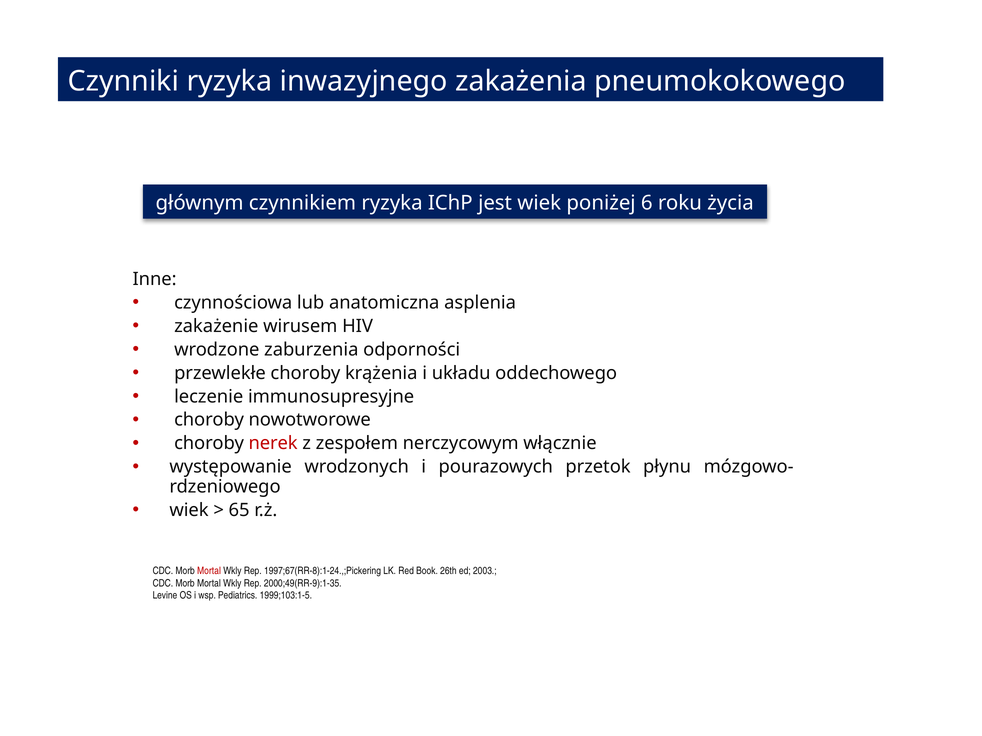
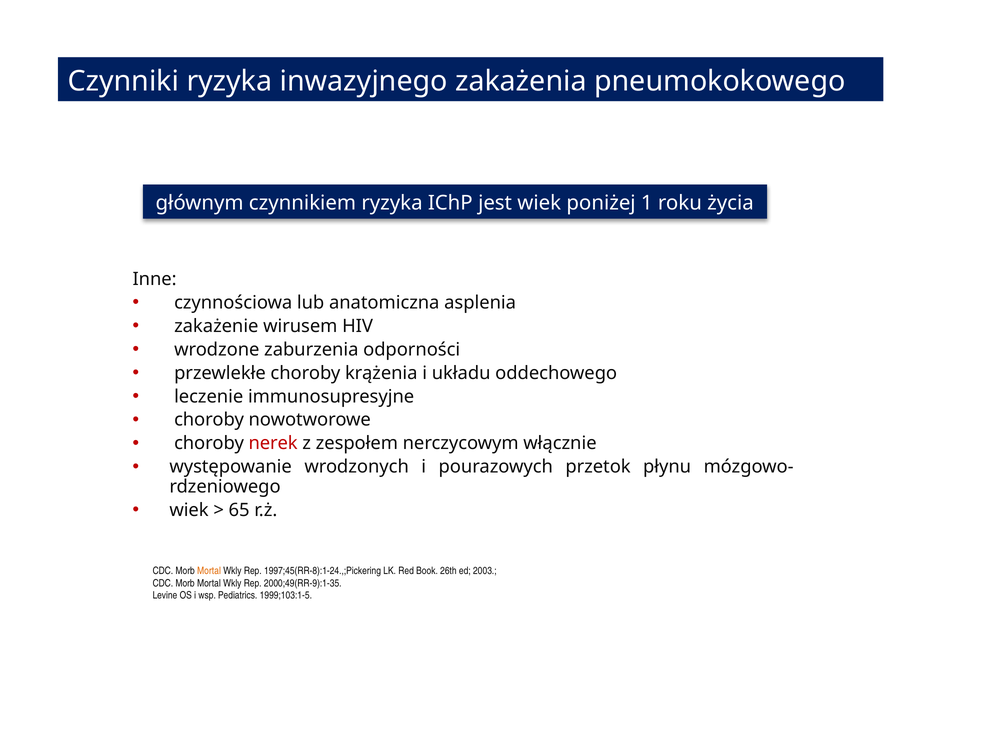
6: 6 -> 1
Mortal at (209, 571) colour: red -> orange
1997;67(RR-8):1-24.,;Pickering: 1997;67(RR-8):1-24.,;Pickering -> 1997;45(RR-8):1-24.,;Pickering
